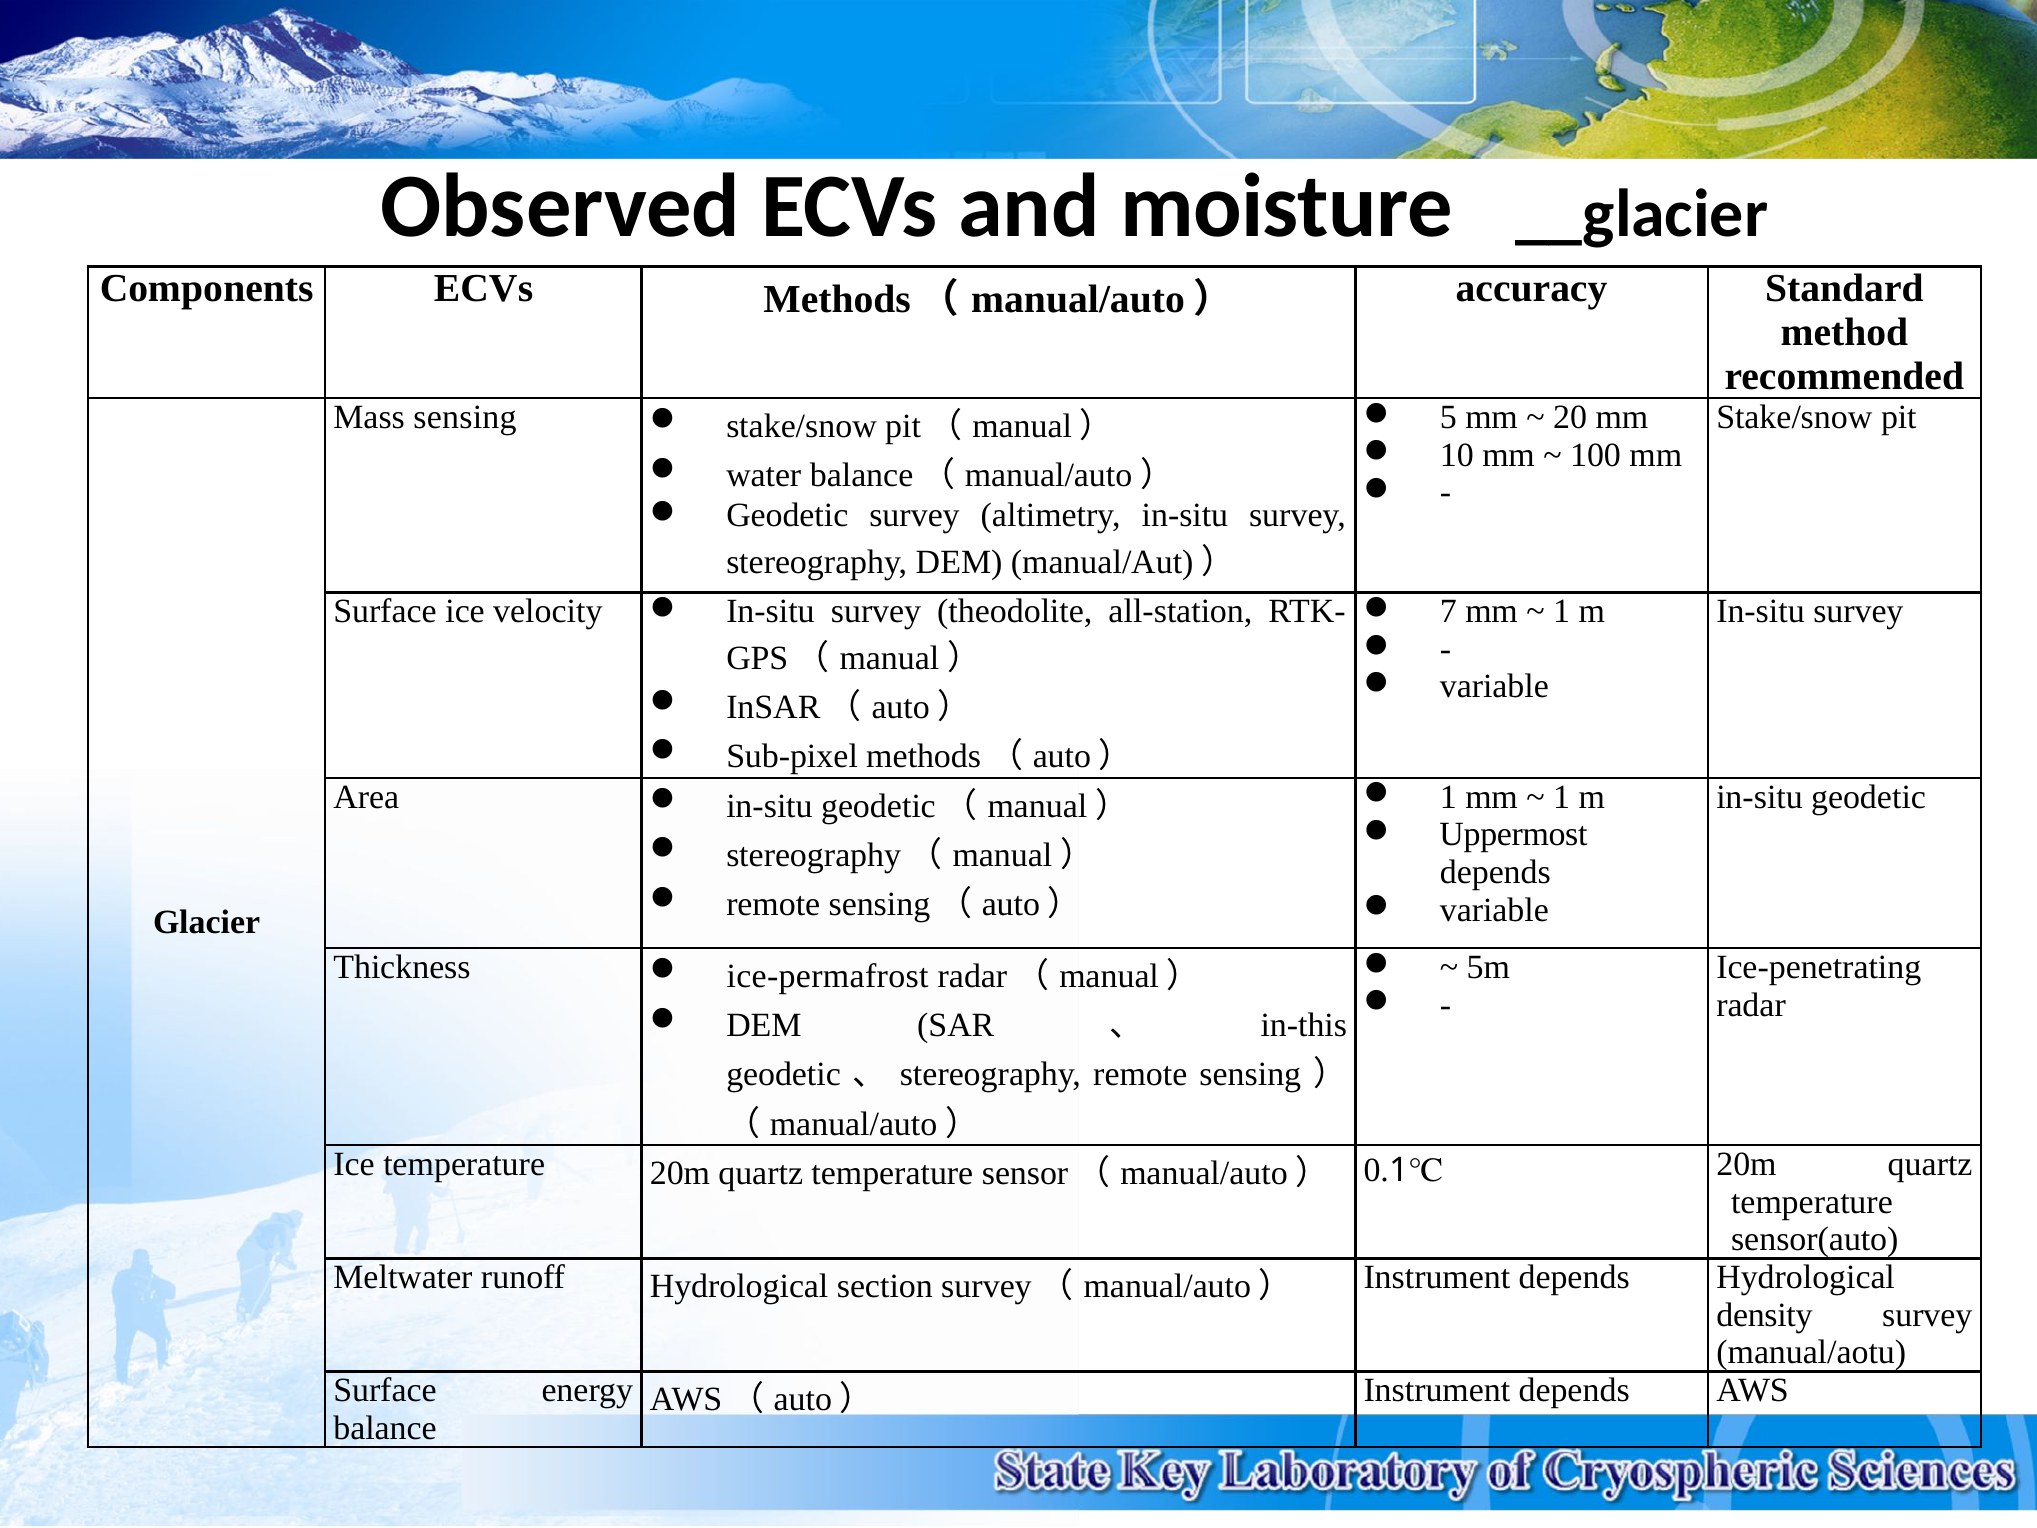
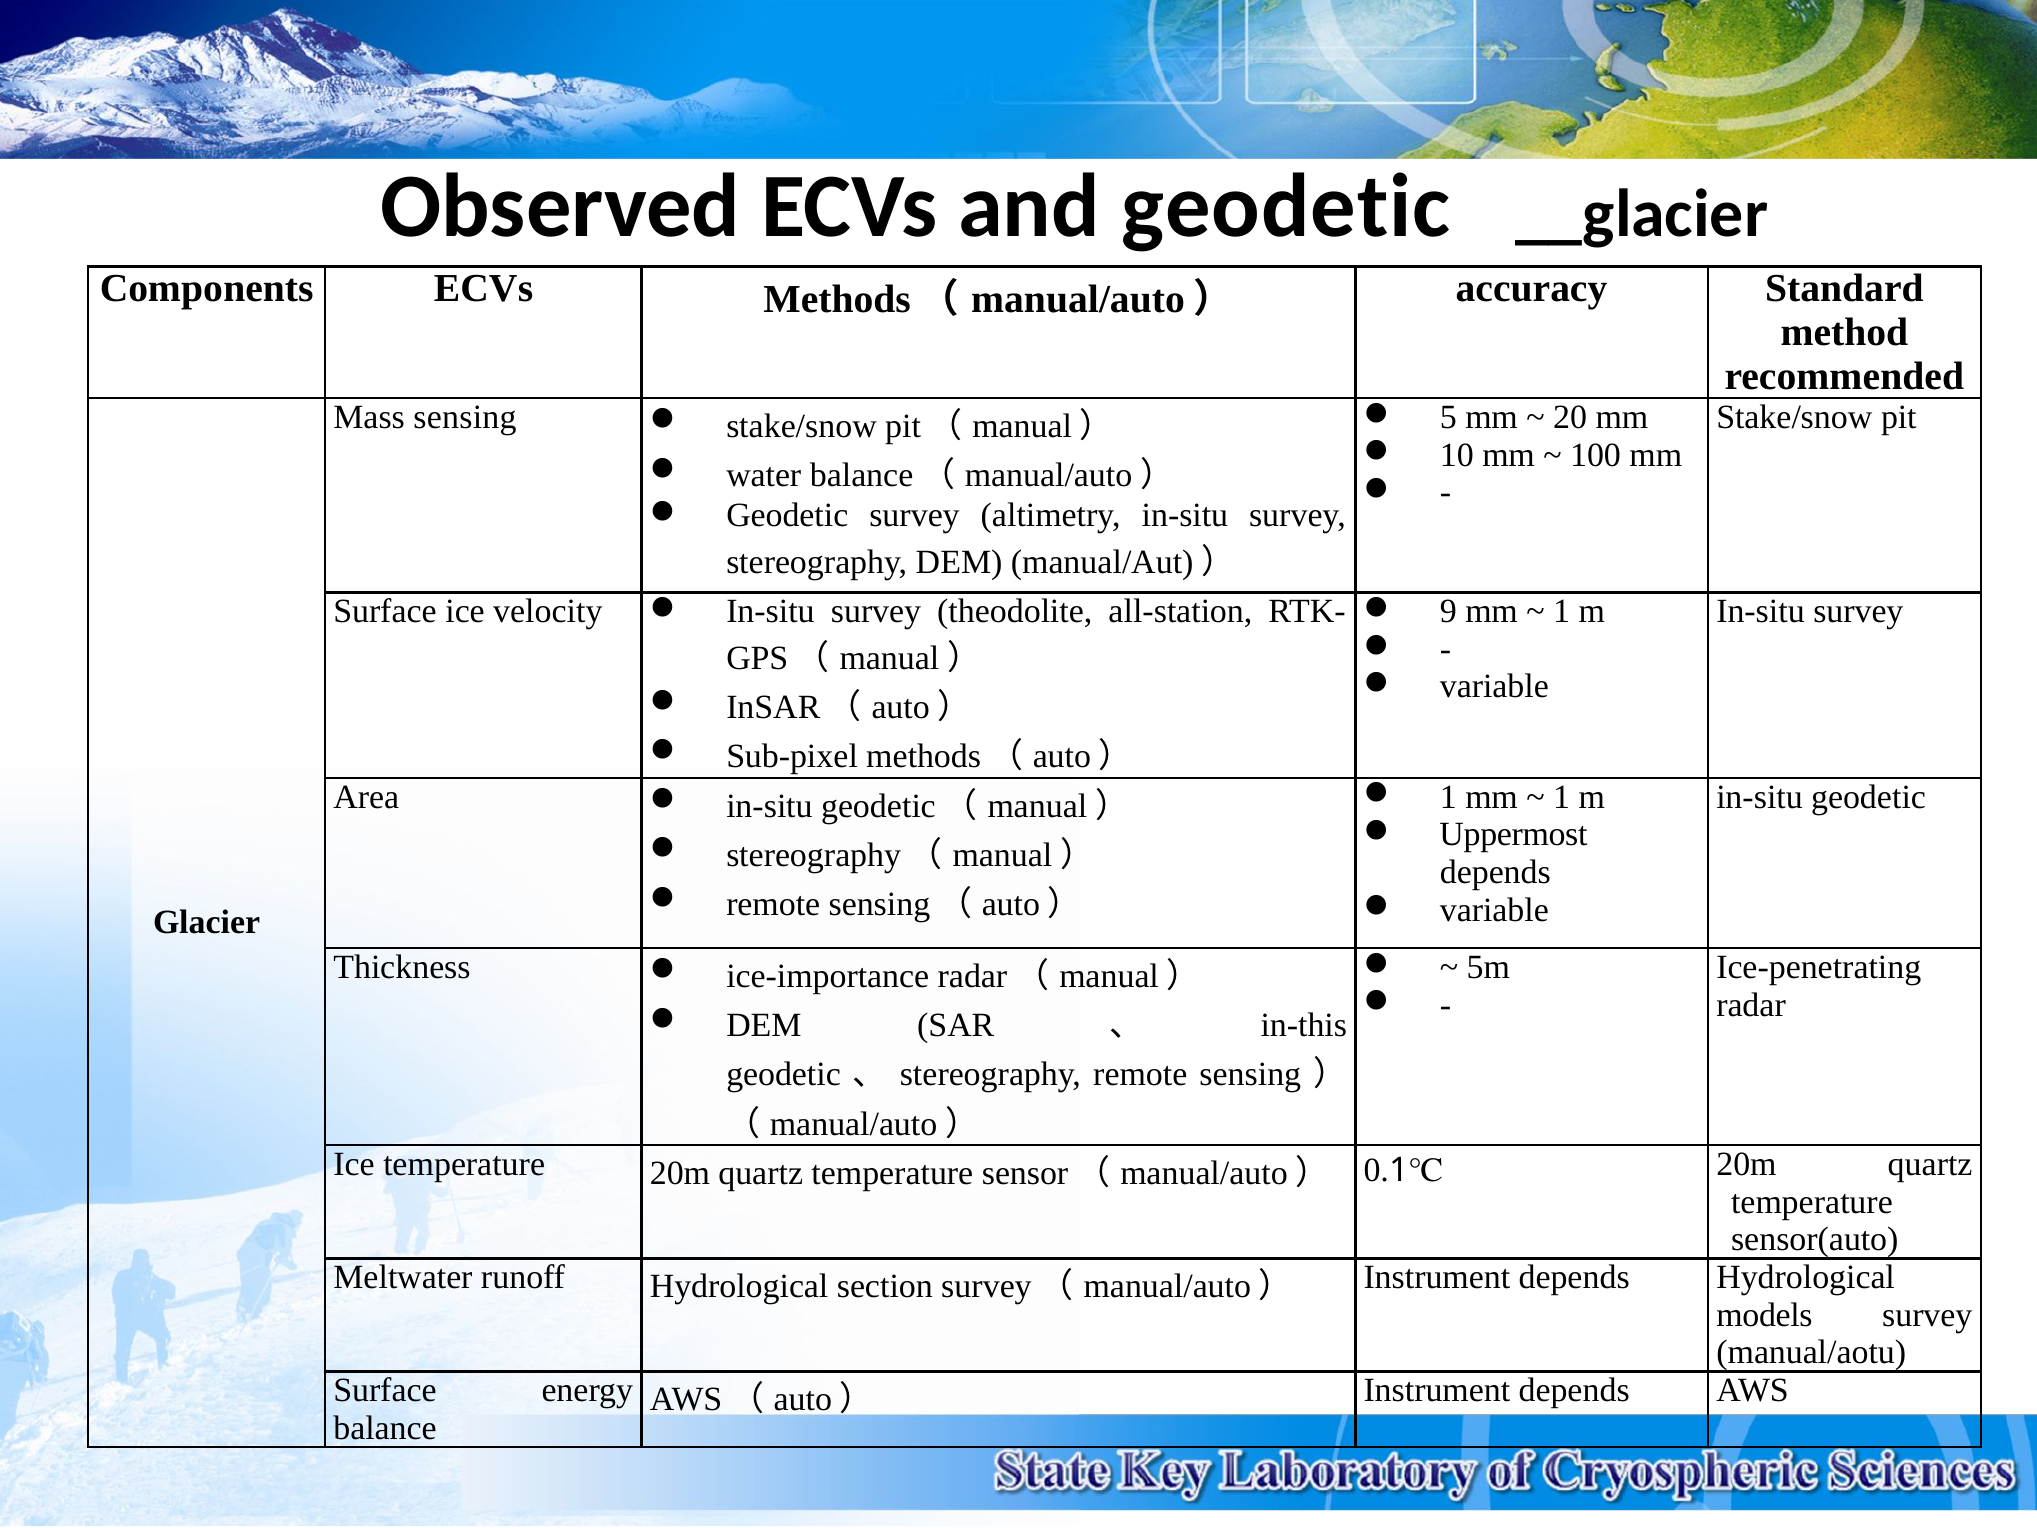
and moisture: moisture -> geodetic
7: 7 -> 9
ice-permafrost: ice-permafrost -> ice-importance
density: density -> models
